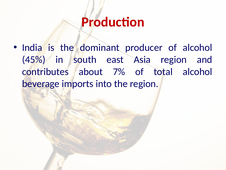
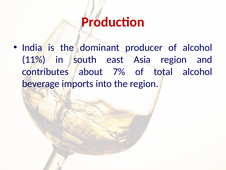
45%: 45% -> 11%
